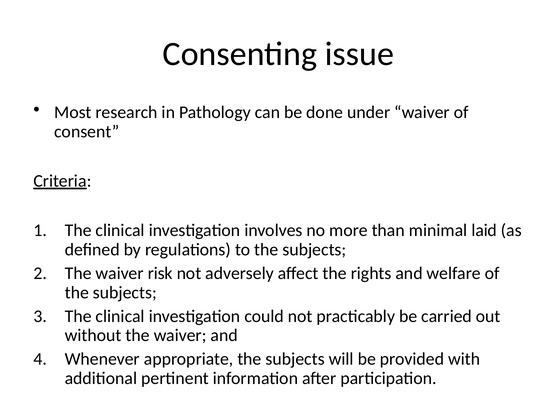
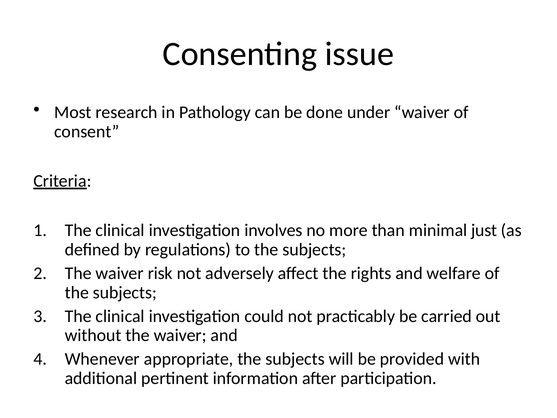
laid: laid -> just
